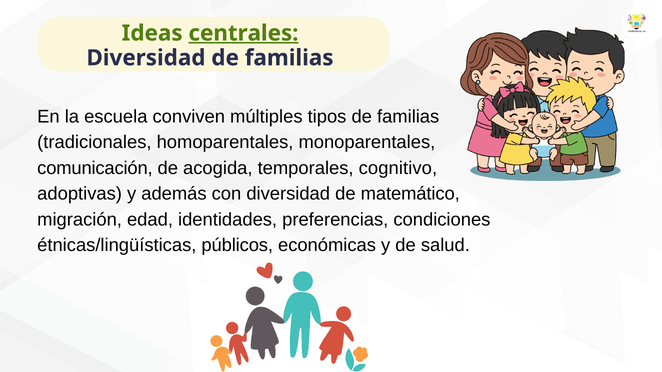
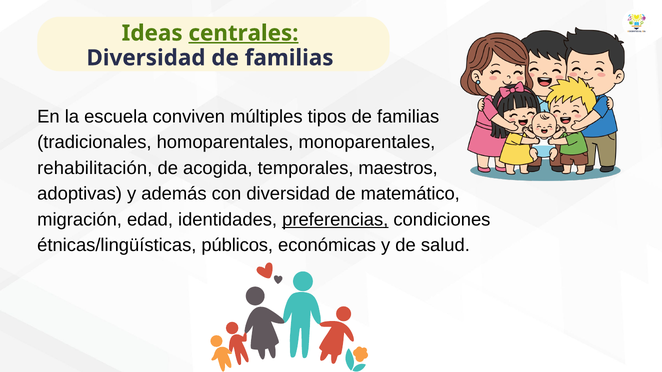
comunicación: comunicación -> rehabilitación
cognitivo: cognitivo -> maestros
preferencias underline: none -> present
